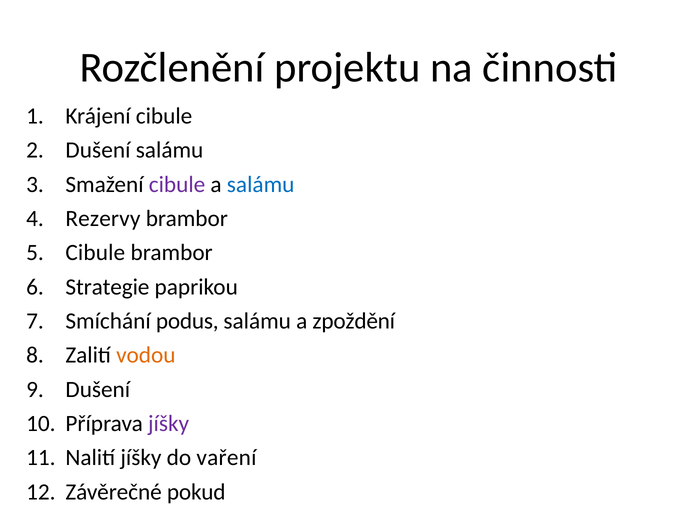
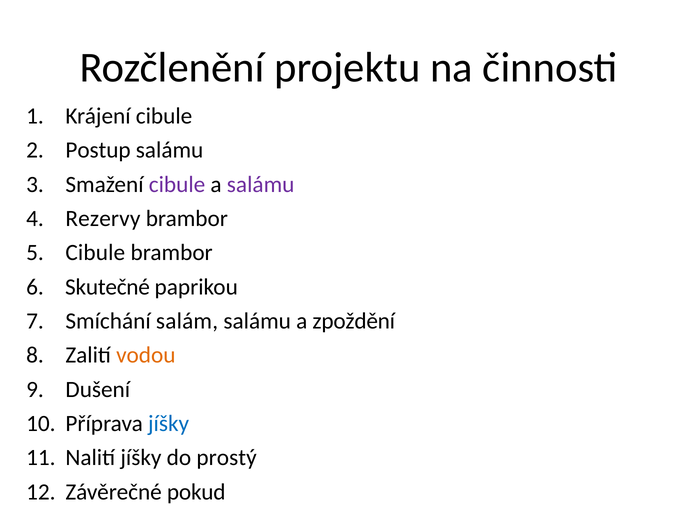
Dušení at (98, 150): Dušení -> Postup
salámu at (261, 184) colour: blue -> purple
Strategie: Strategie -> Skutečné
podus: podus -> salám
jíšky at (169, 423) colour: purple -> blue
vaření: vaření -> prostý
